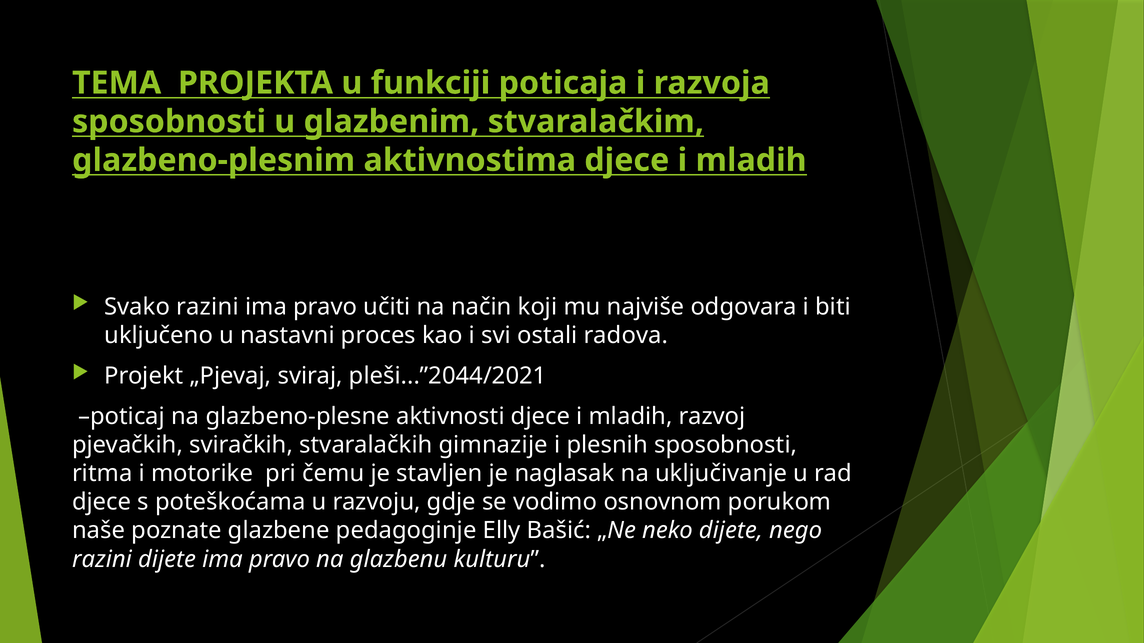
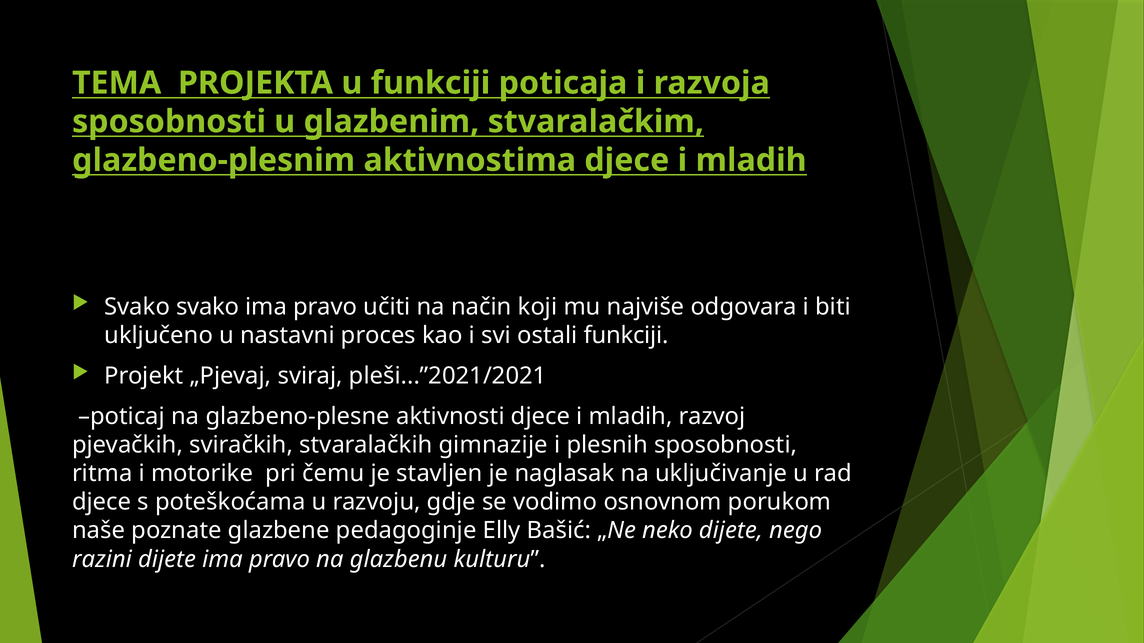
Svako razini: razini -> svako
ostali radova: radova -> funkciji
pleši...”2044/2021: pleši...”2044/2021 -> pleši...”2021/2021
